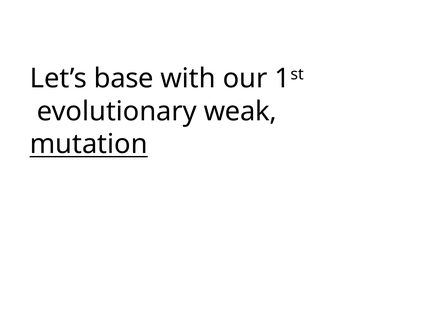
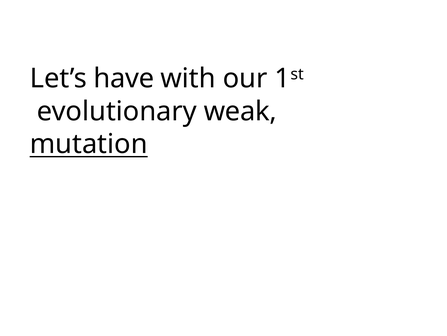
base: base -> have
